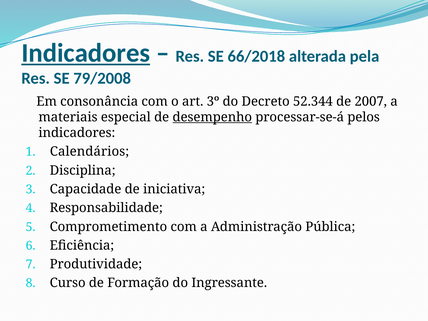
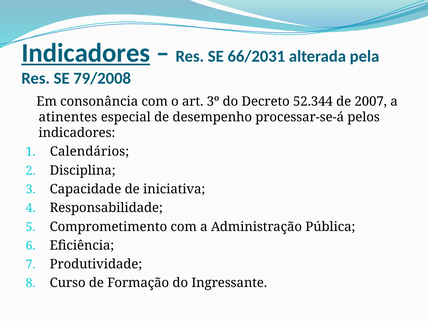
66/2018: 66/2018 -> 66/2031
materiais: materiais -> atinentes
desempenho underline: present -> none
